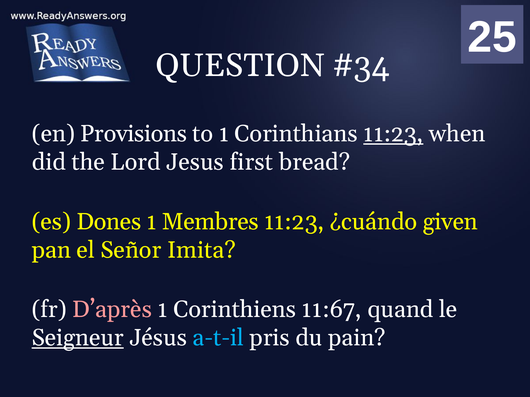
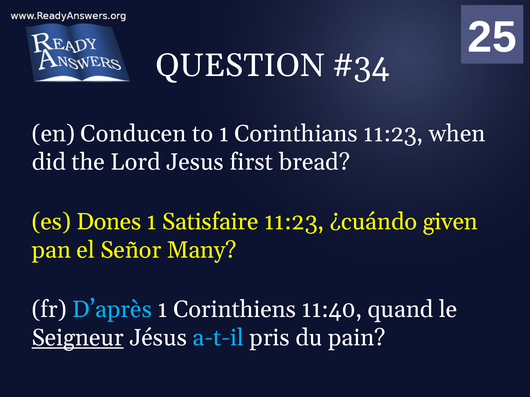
Provisions: Provisions -> Conducen
11:23 at (393, 134) underline: present -> none
Membres: Membres -> Satisfaire
Imita: Imita -> Many
D’après colour: pink -> light blue
11:67: 11:67 -> 11:40
